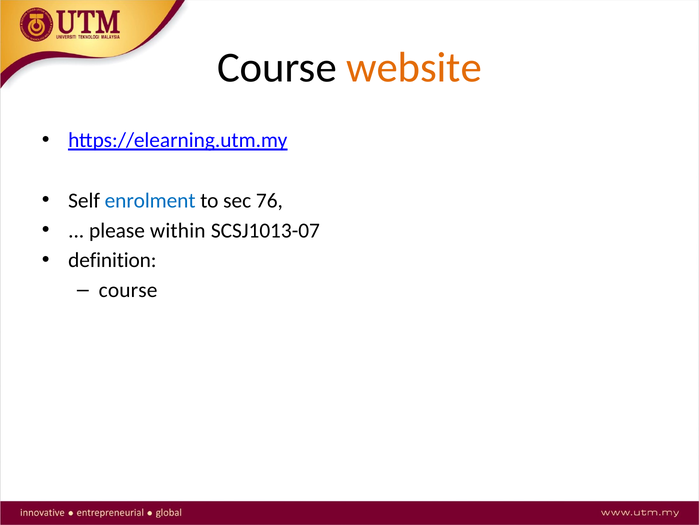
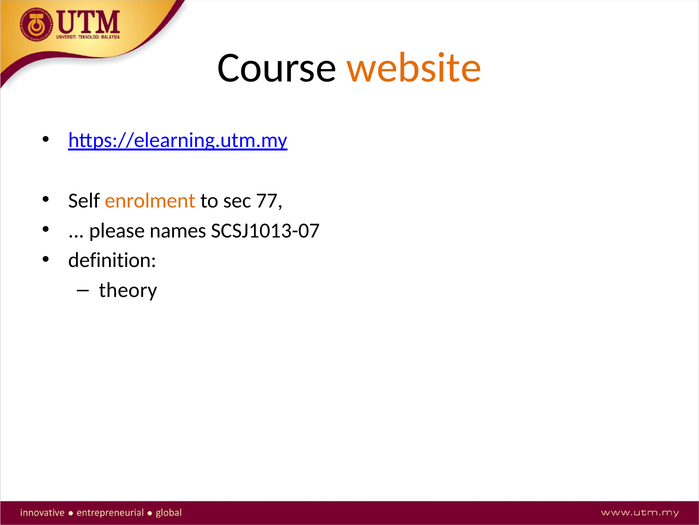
enrolment colour: blue -> orange
76: 76 -> 77
within: within -> names
course at (128, 290): course -> theory
